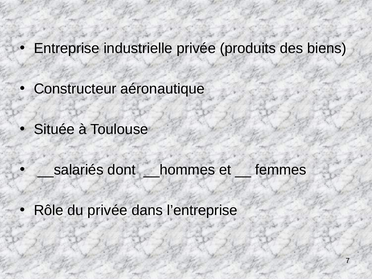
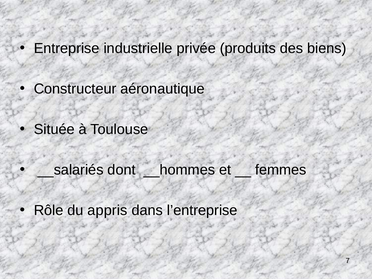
du privée: privée -> appris
